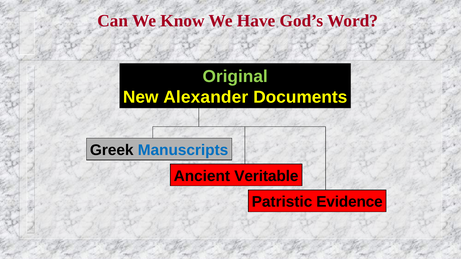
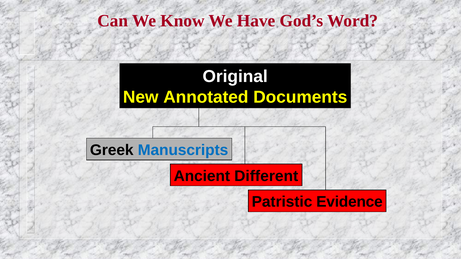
Original colour: light green -> white
Alexander: Alexander -> Annotated
Veritable: Veritable -> Different
